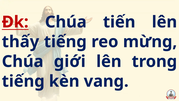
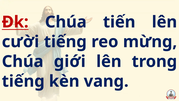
thấy: thấy -> cười
